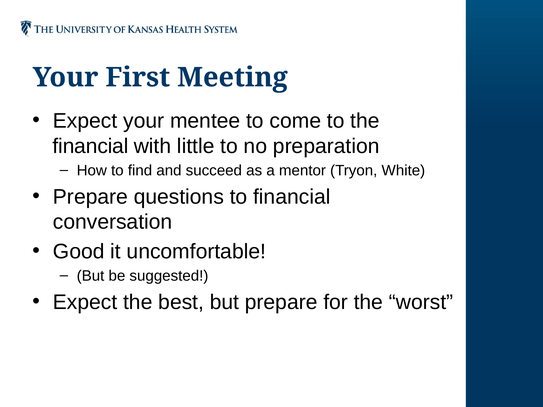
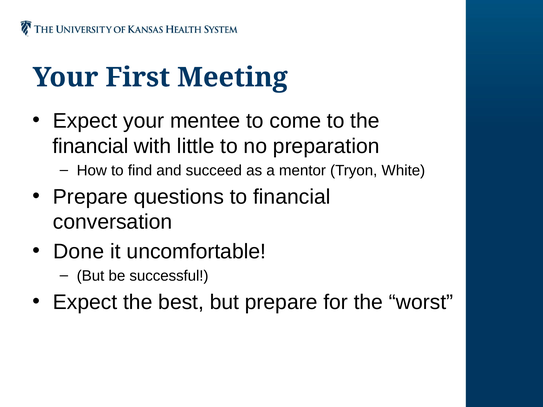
Good: Good -> Done
suggested: suggested -> successful
